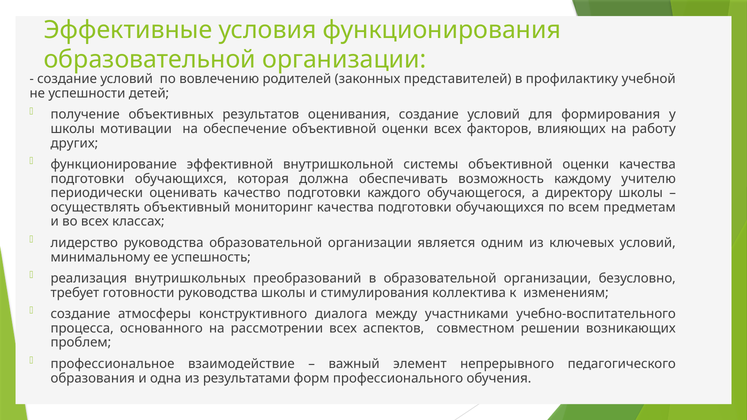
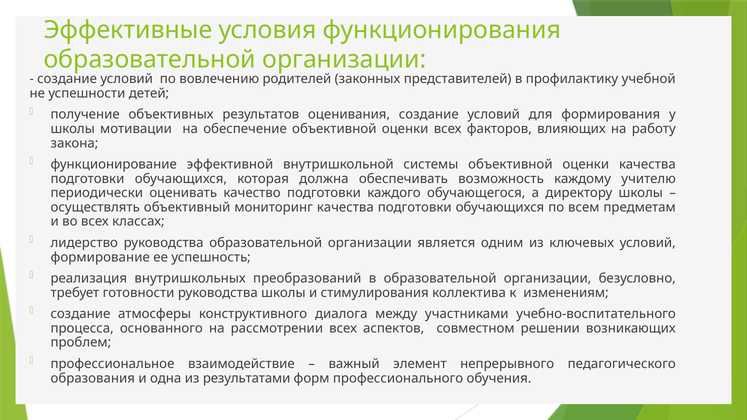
других: других -> закона
минимальному: минимальному -> формирование
